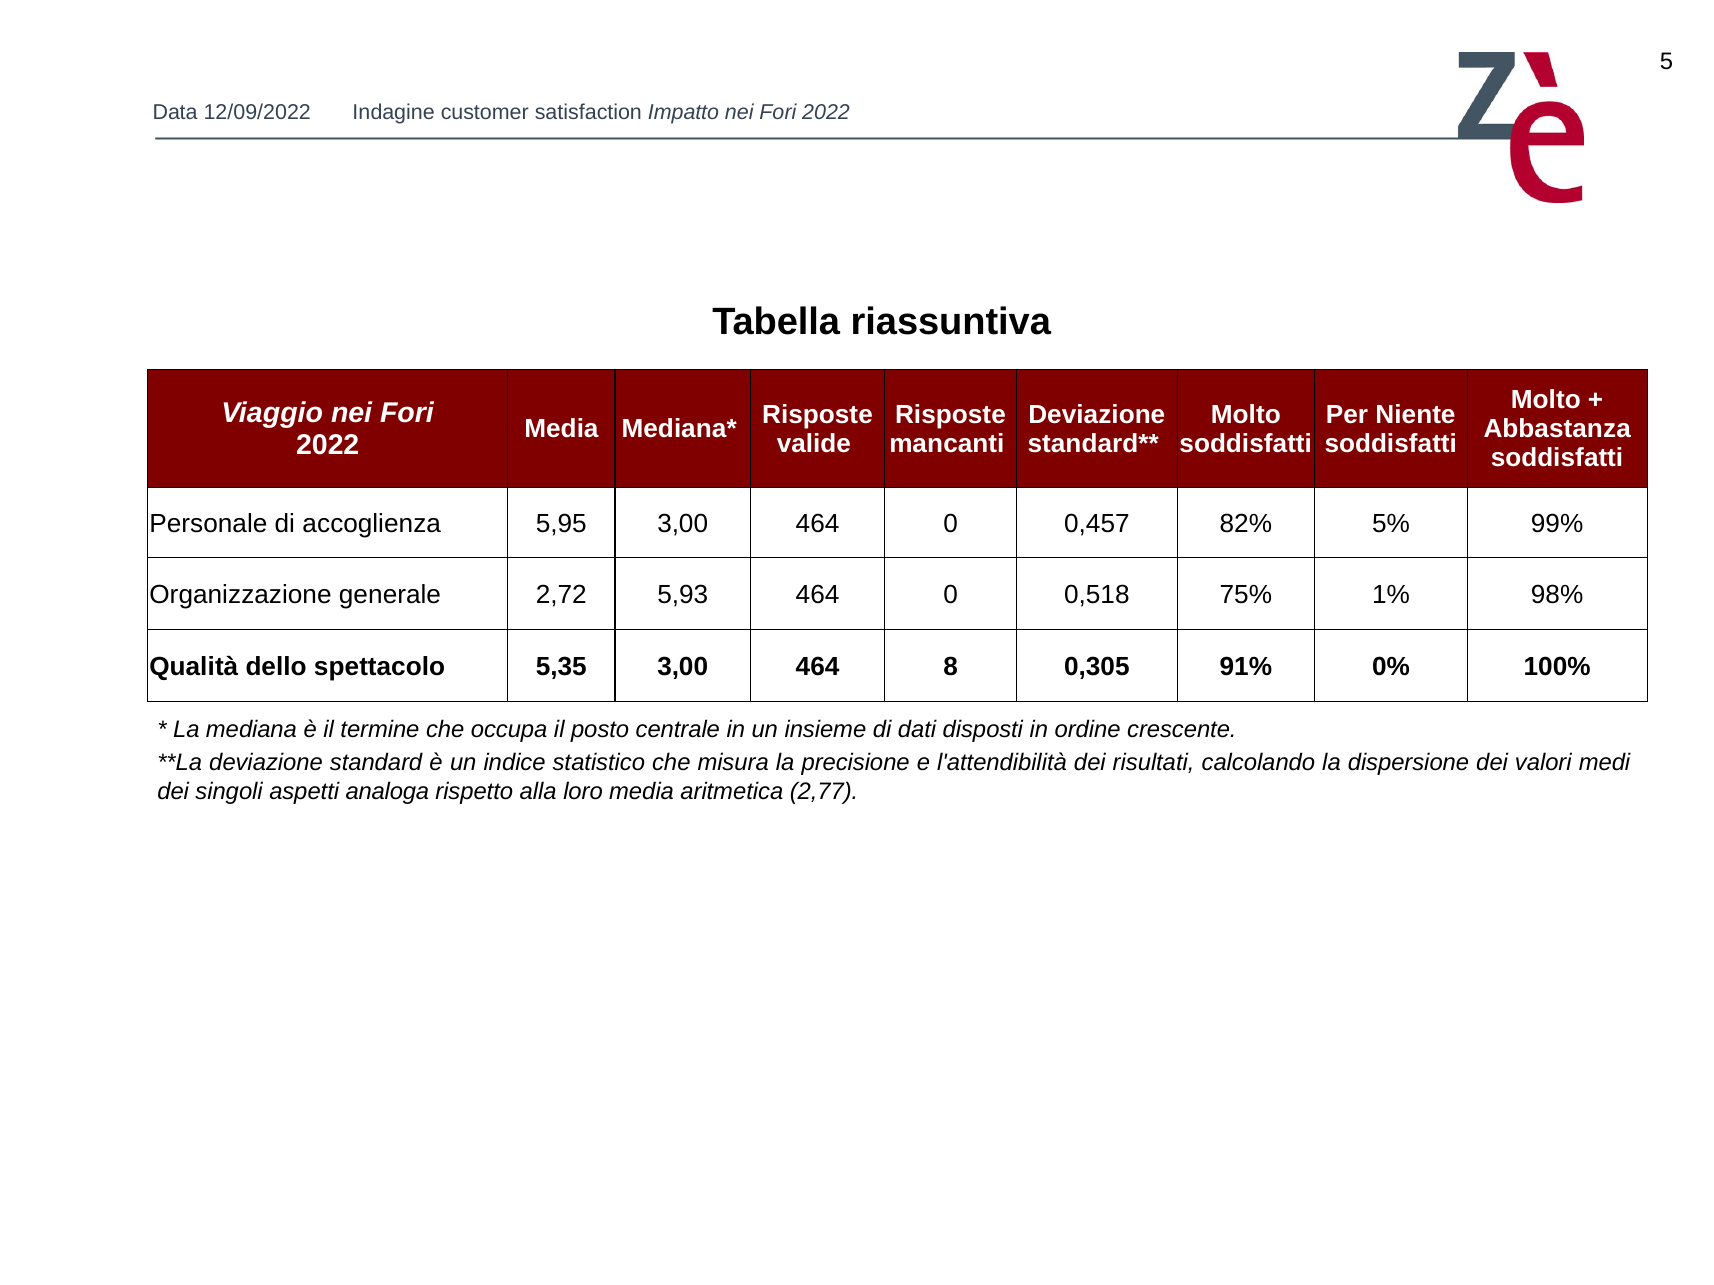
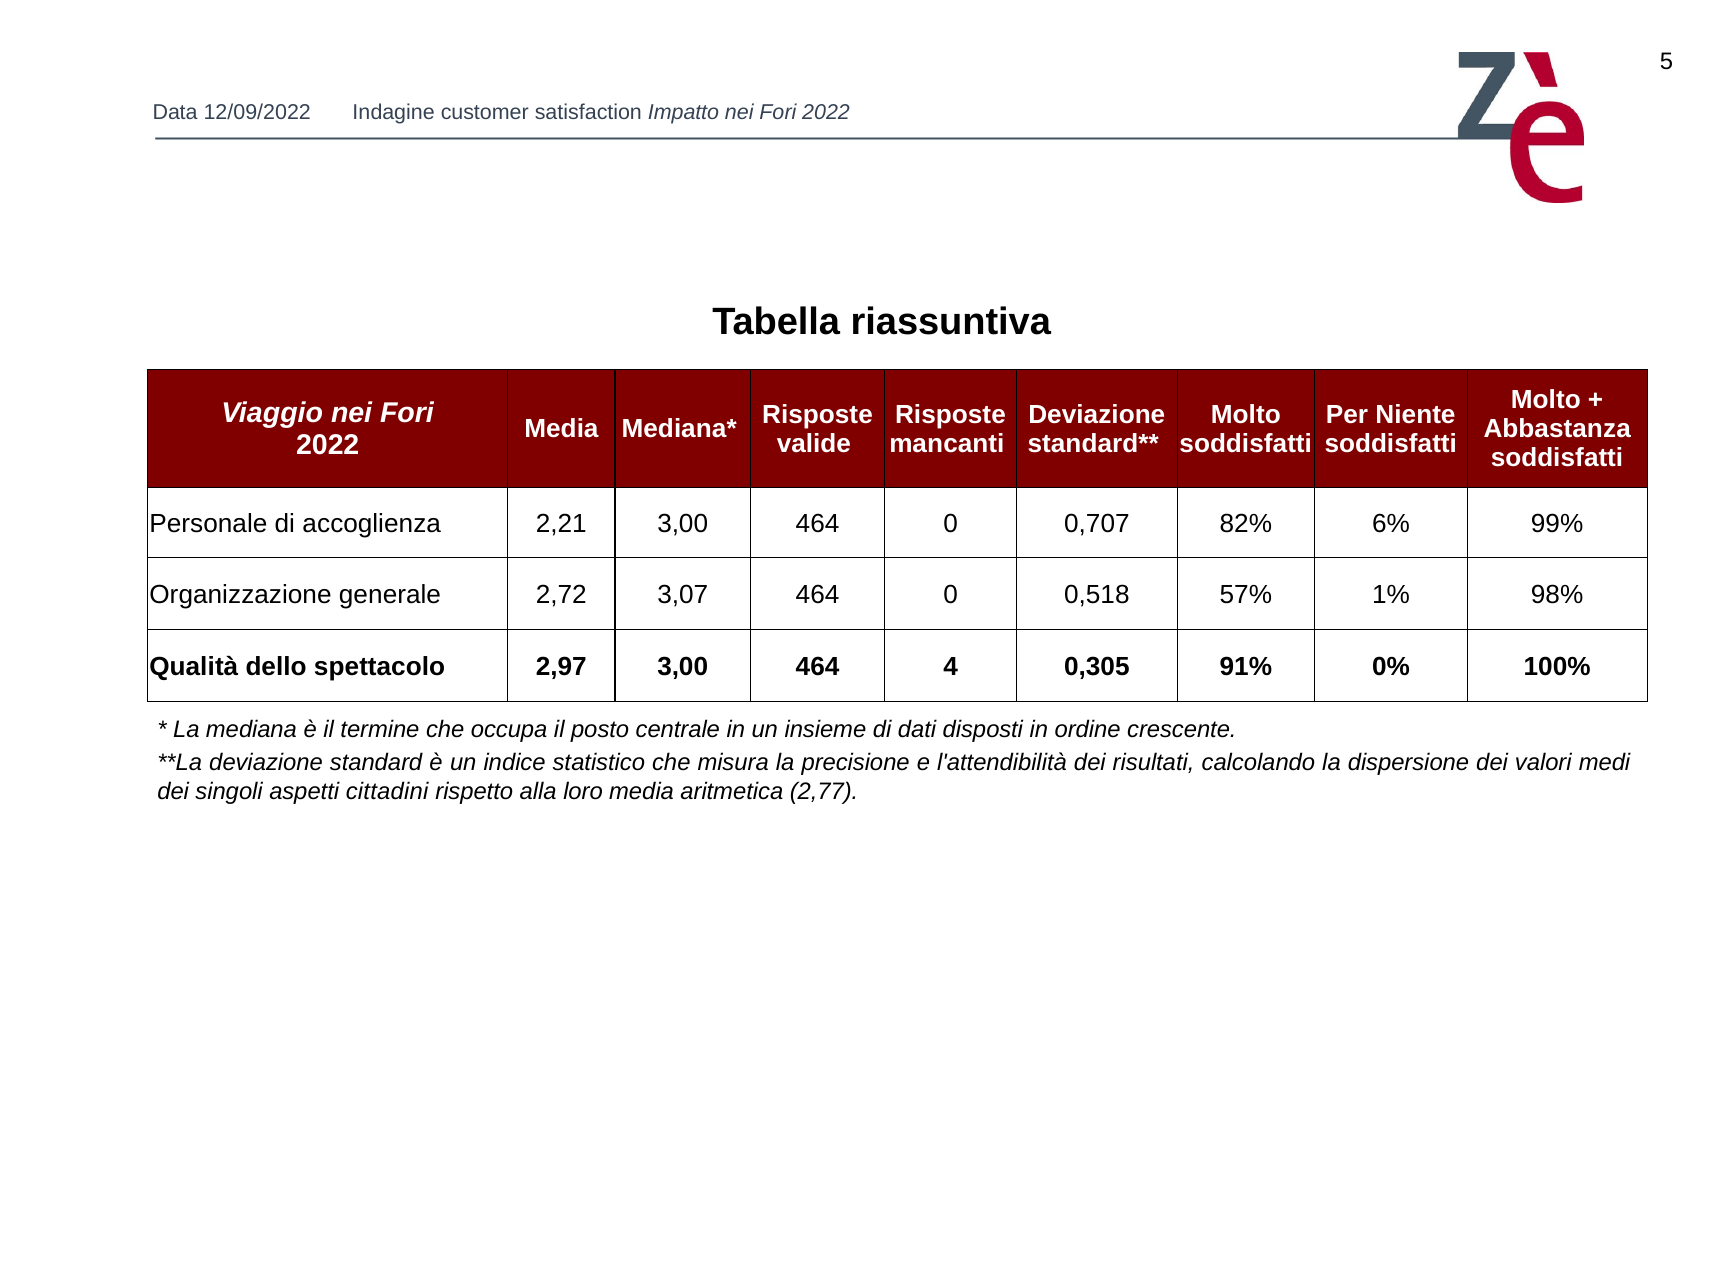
5,95: 5,95 -> 2,21
0,457: 0,457 -> 0,707
5%: 5% -> 6%
5,93: 5,93 -> 3,07
75%: 75% -> 57%
5,35: 5,35 -> 2,97
8: 8 -> 4
analoga: analoga -> cittadini
